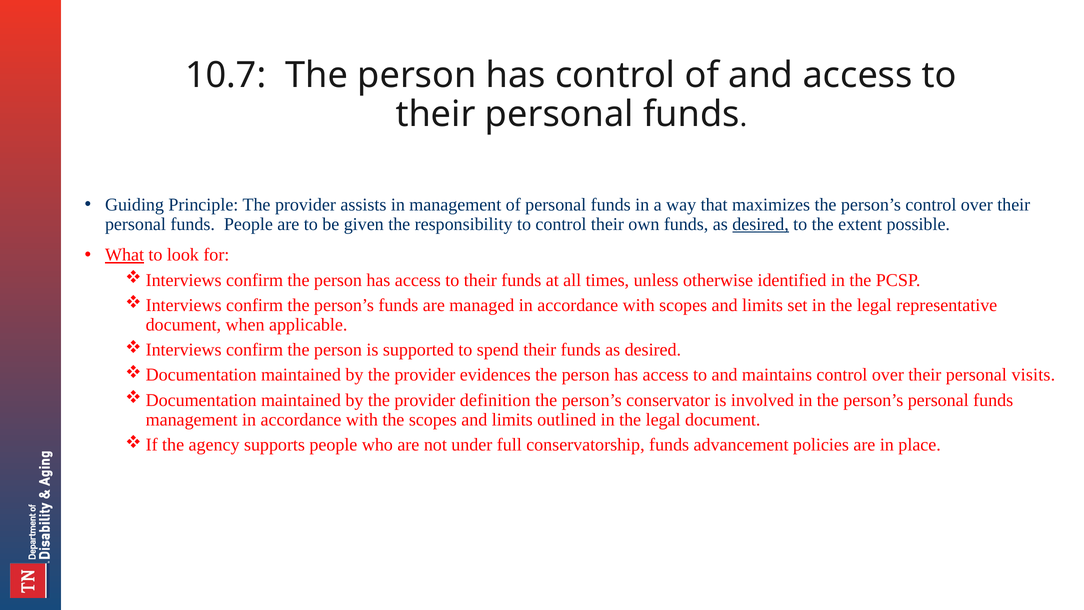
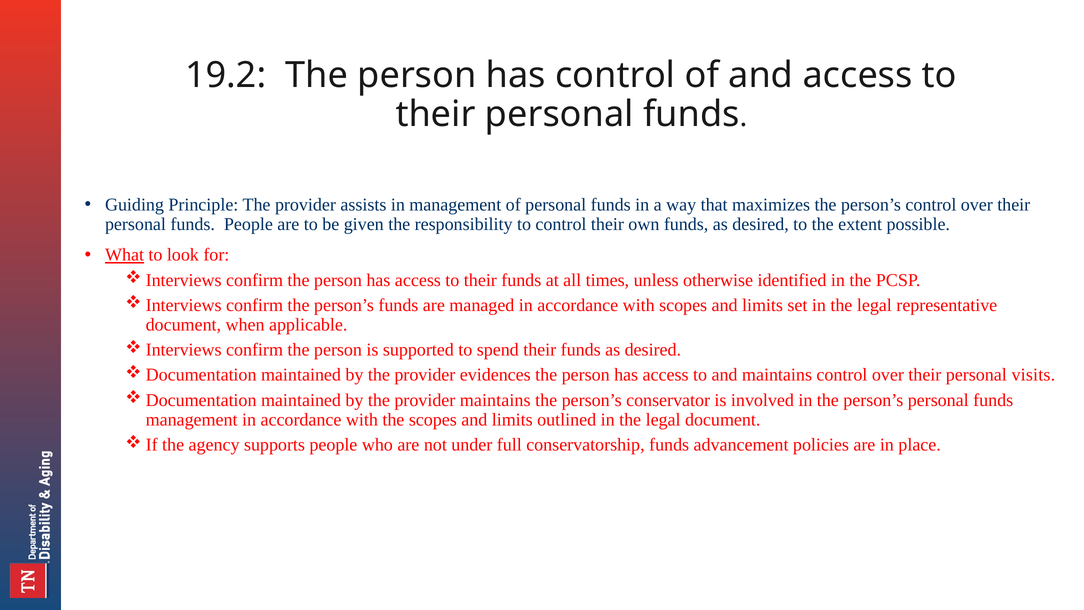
10.7: 10.7 -> 19.2
desired at (761, 224) underline: present -> none
provider definition: definition -> maintains
